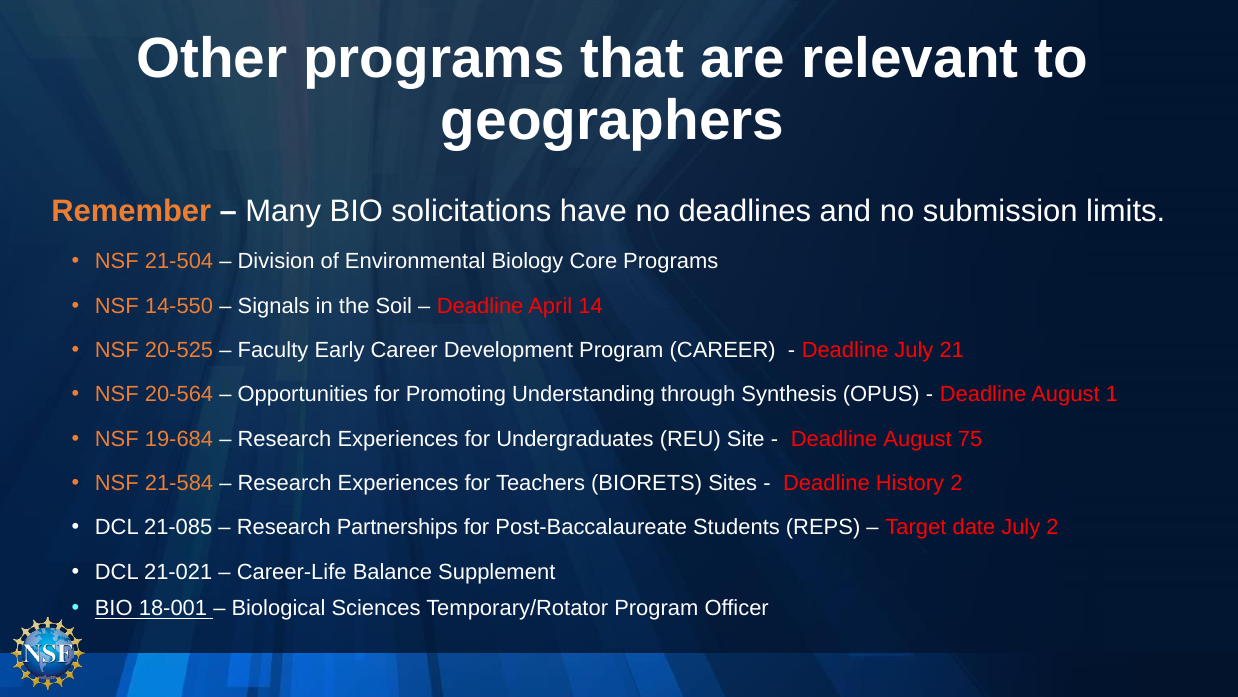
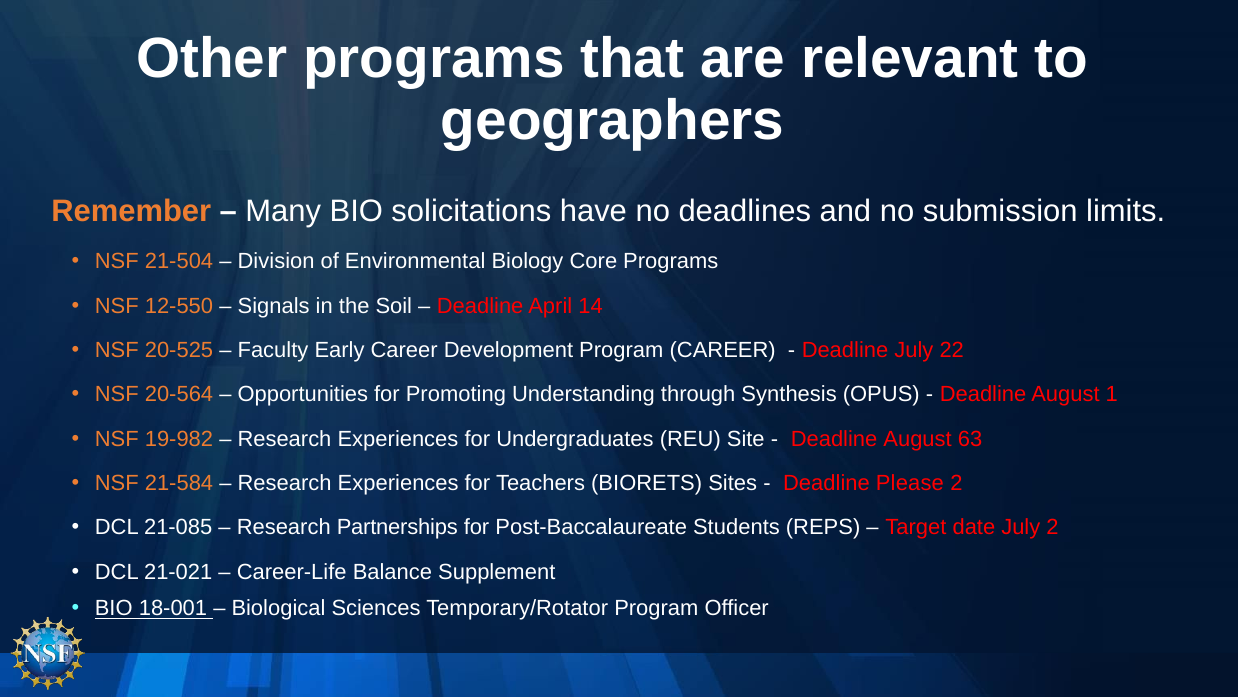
14-550: 14-550 -> 12-550
21: 21 -> 22
19-684: 19-684 -> 19-982
75: 75 -> 63
History: History -> Please
